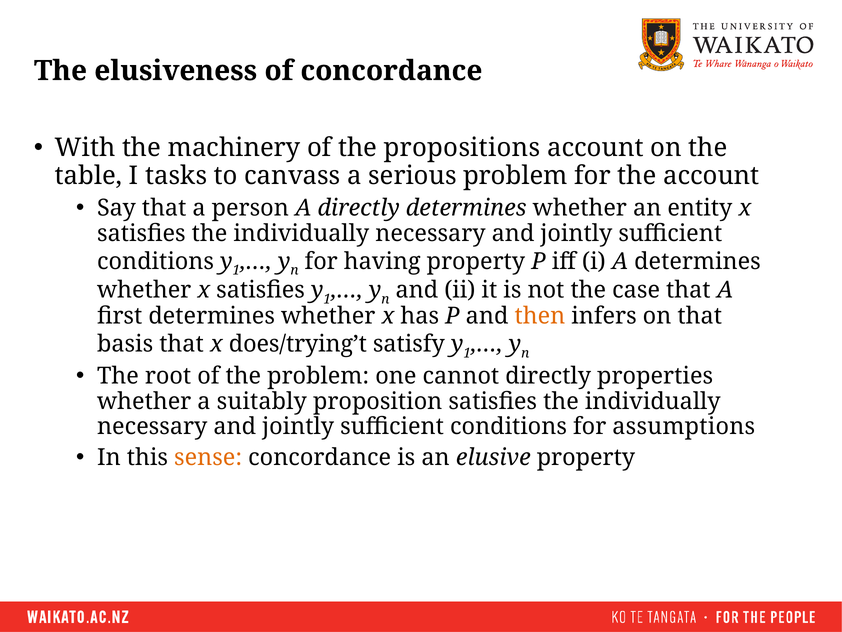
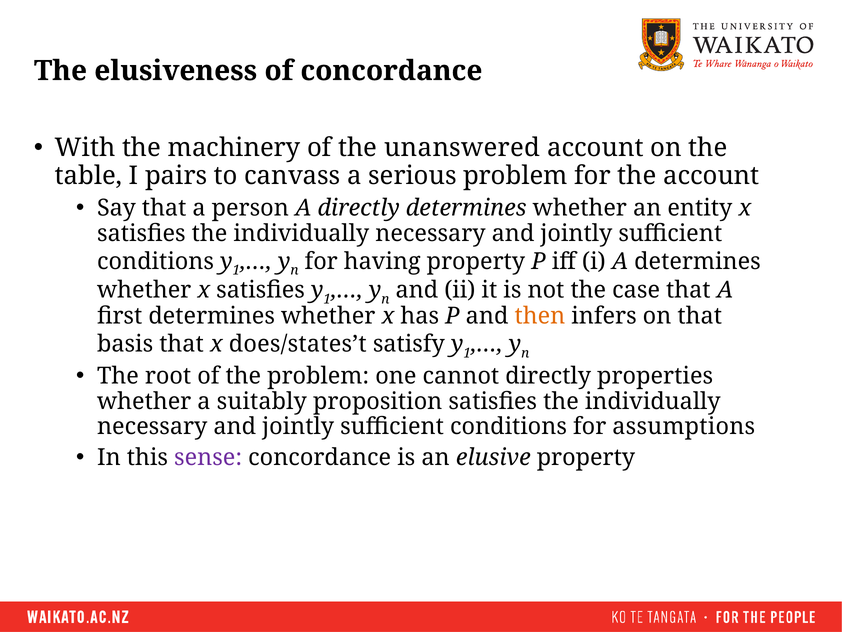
propositions: propositions -> unanswered
tasks: tasks -> pairs
does/trying’t: does/trying’t -> does/states’t
sense colour: orange -> purple
